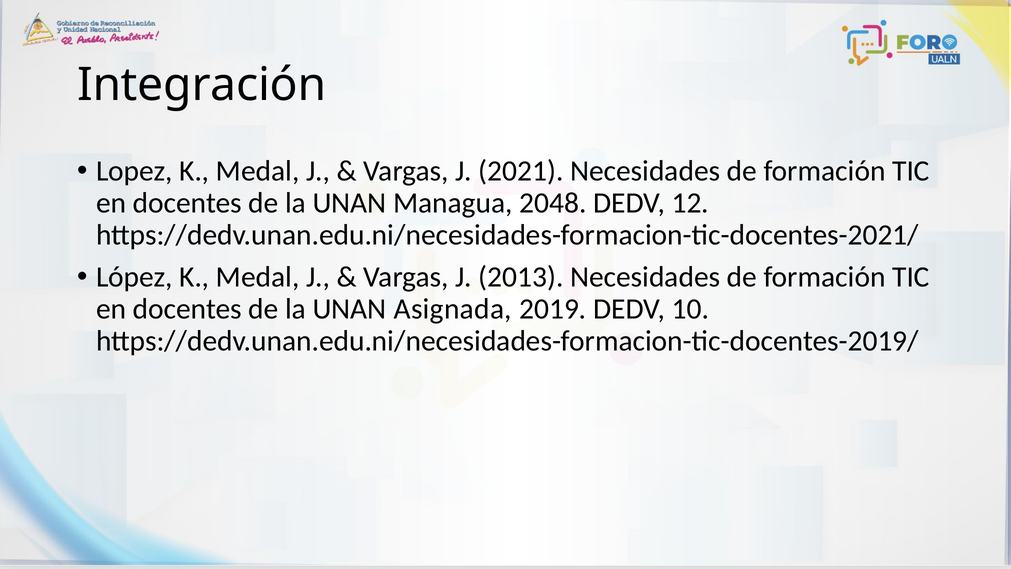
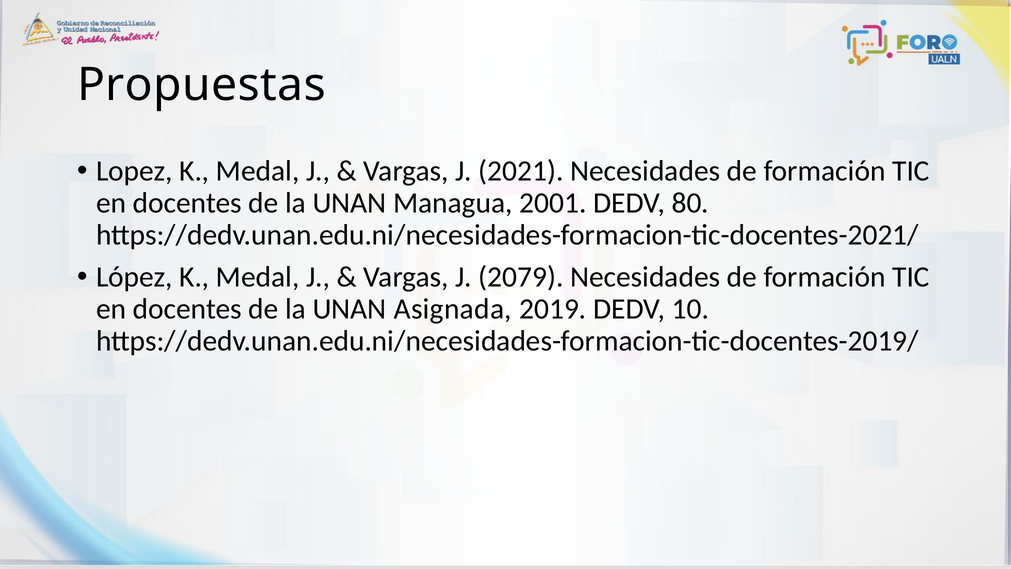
Integración: Integración -> Propuestas
2048: 2048 -> 2001
12: 12 -> 80
2013: 2013 -> 2079
